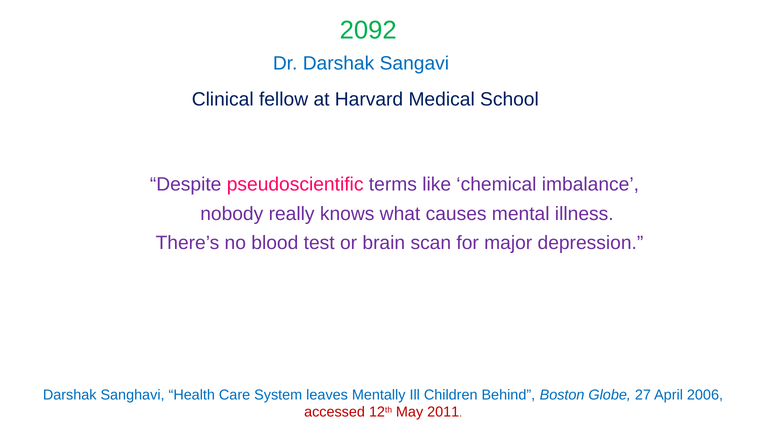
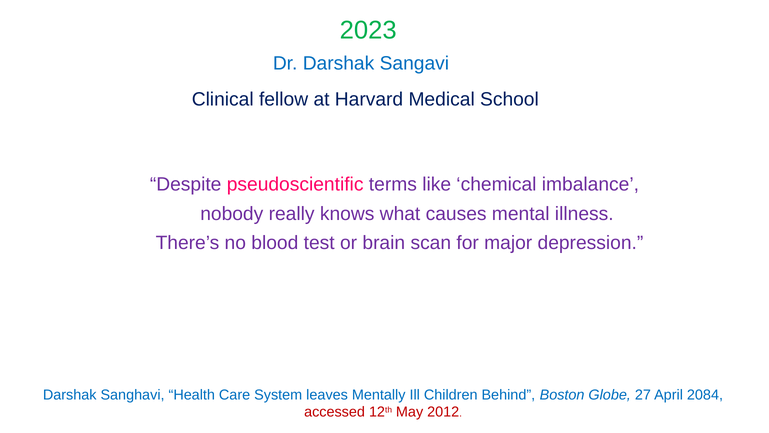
2092: 2092 -> 2023
2006: 2006 -> 2084
2011: 2011 -> 2012
